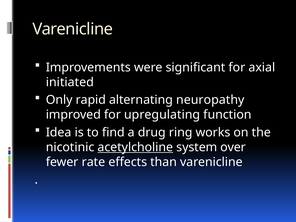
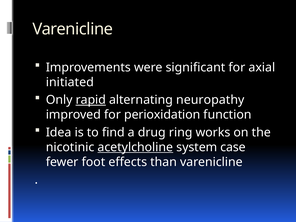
rapid underline: none -> present
upregulating: upregulating -> perioxidation
over: over -> case
rate: rate -> foot
